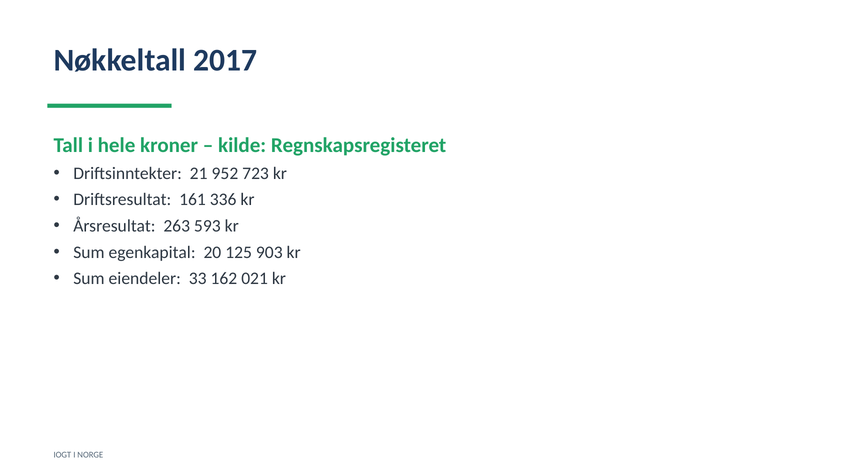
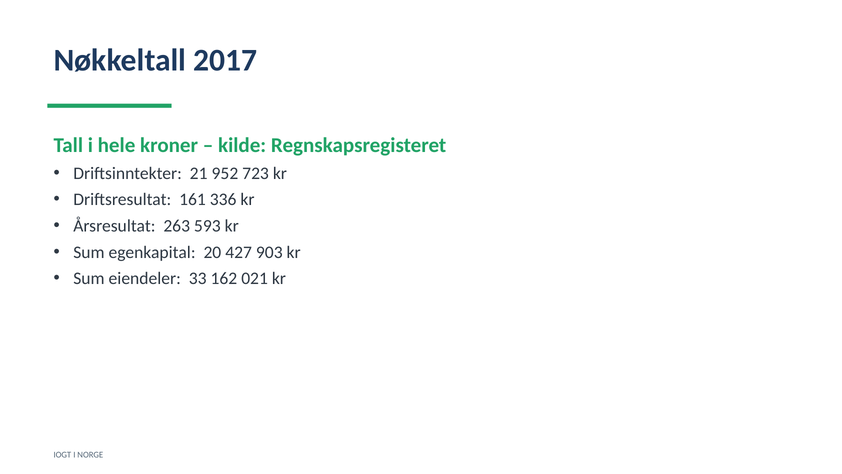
125: 125 -> 427
